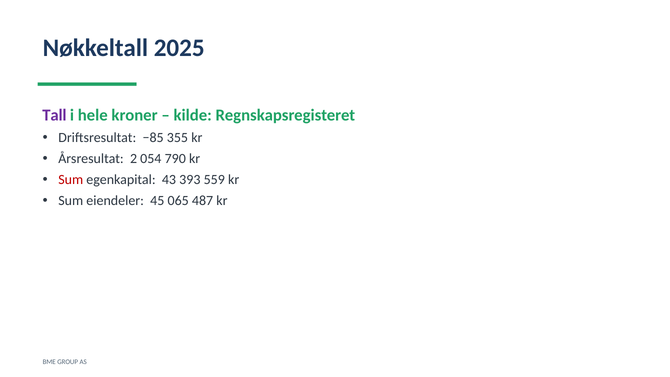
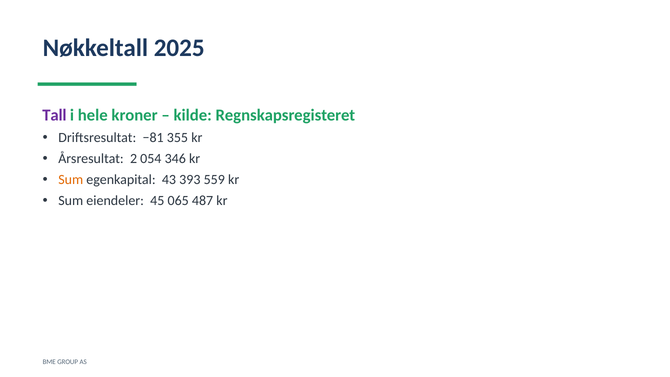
−85: −85 -> −81
790: 790 -> 346
Sum at (71, 180) colour: red -> orange
